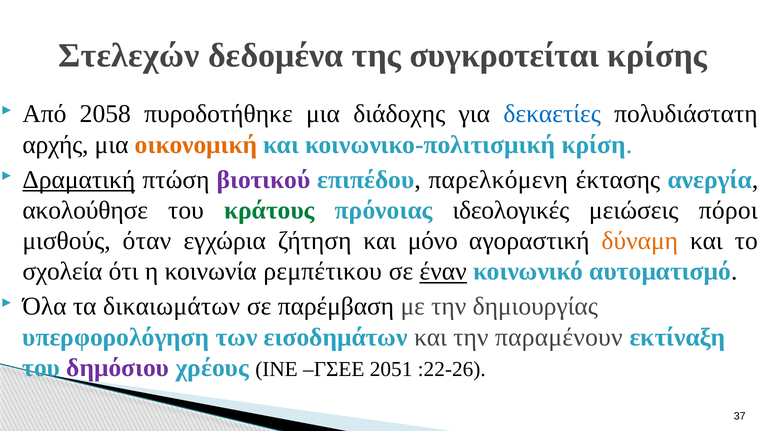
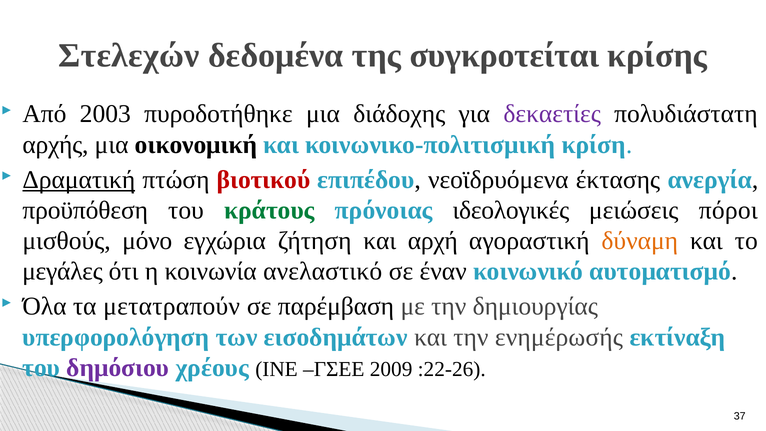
2058: 2058 -> 2003
δεκαετίες colour: blue -> purple
οικονομική colour: orange -> black
βιοτικού colour: purple -> red
παρελκόμενη: παρελκόμενη -> νεοϊδρυόμενα
ακολούθησε: ακολούθησε -> προϋπόθεση
όταν: όταν -> μόνο
μόνο: μόνο -> αρχή
σχολεία: σχολεία -> μεγάλες
ρεμπέτικου: ρεμπέτικου -> ανελαστικό
έναν underline: present -> none
δικαιωμάτων: δικαιωμάτων -> μετατραπούν
παραμένουν: παραμένουν -> ενημέρωσής
2051: 2051 -> 2009
